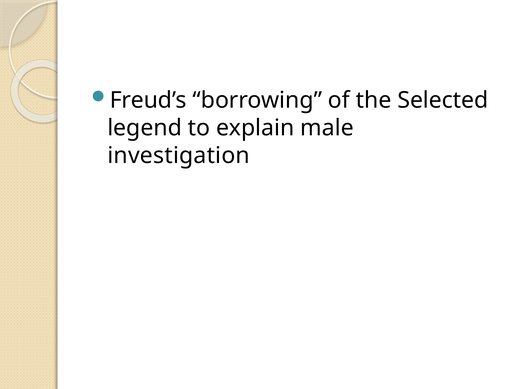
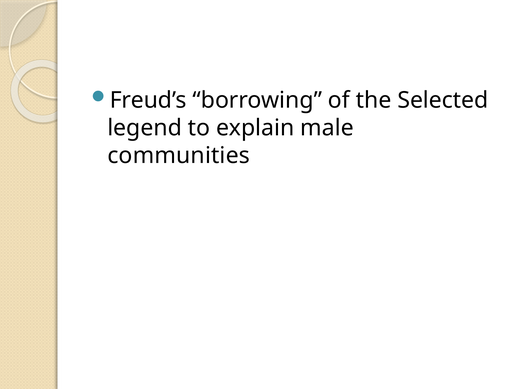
investigation: investigation -> communities
